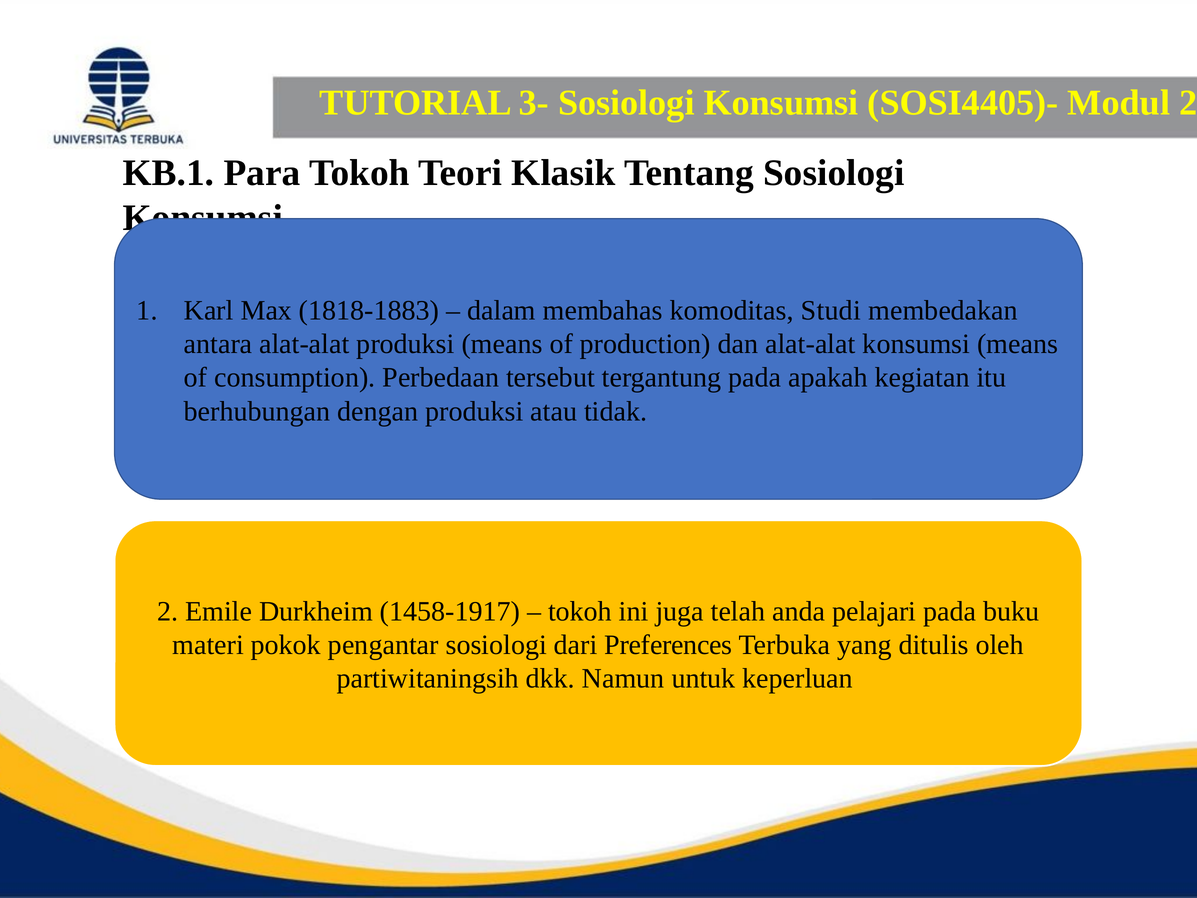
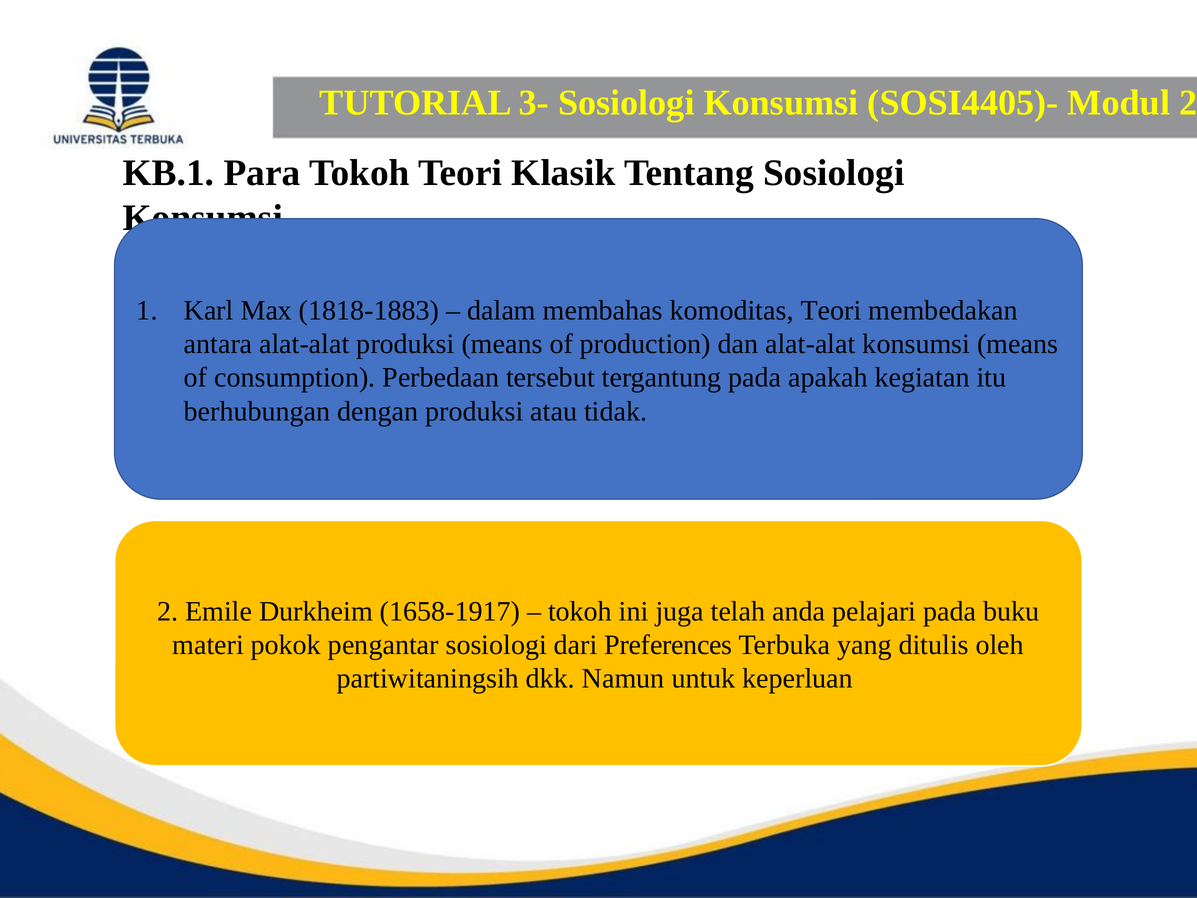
komoditas Studi: Studi -> Teori
1458-1917: 1458-1917 -> 1658-1917
